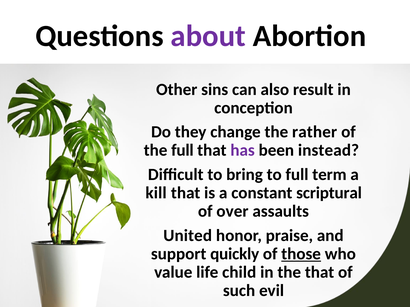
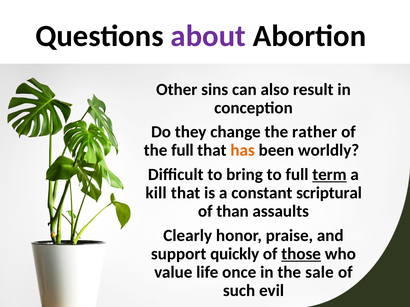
has colour: purple -> orange
instead: instead -> worldly
term underline: none -> present
over: over -> than
United: United -> Clearly
child: child -> once
the that: that -> sale
